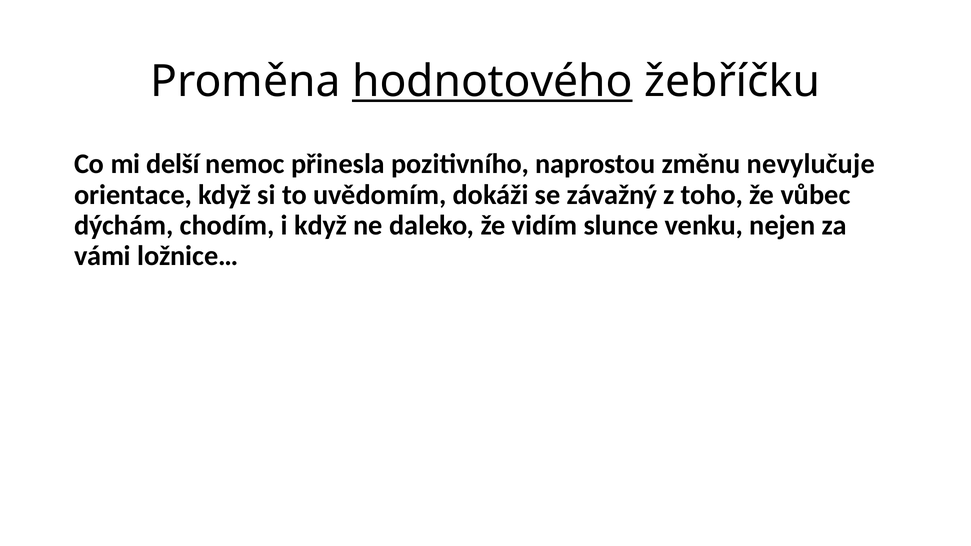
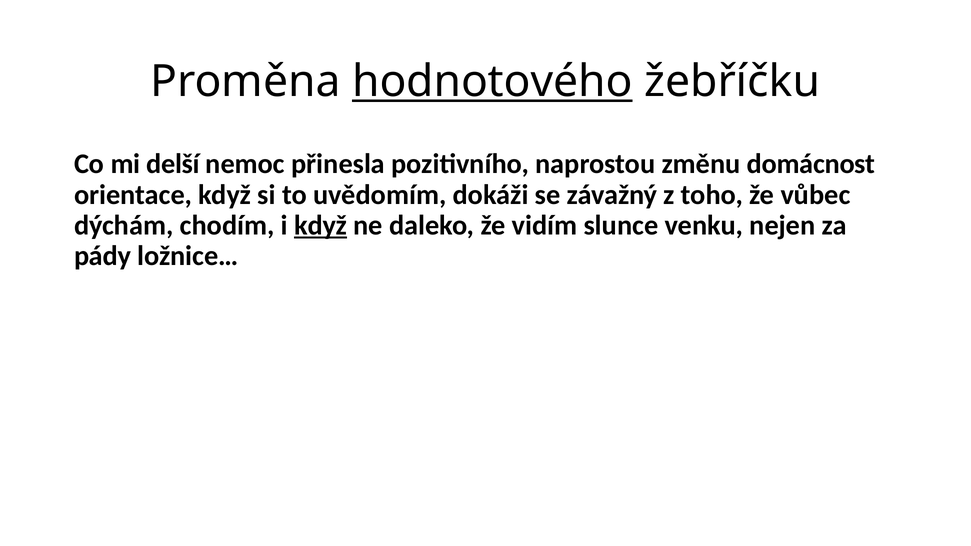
nevylučuje: nevylučuje -> domácnost
když at (321, 225) underline: none -> present
vámi: vámi -> pády
